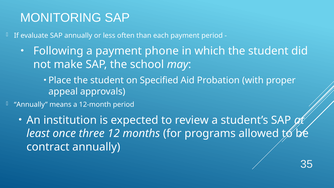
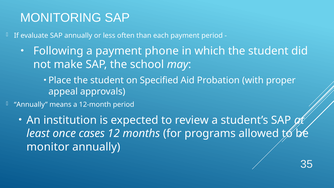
three: three -> cases
contract: contract -> monitor
